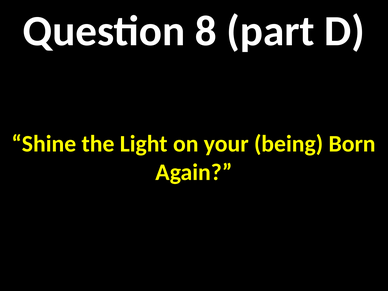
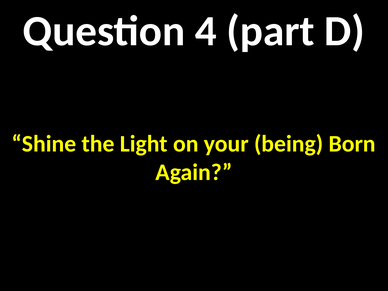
8: 8 -> 4
